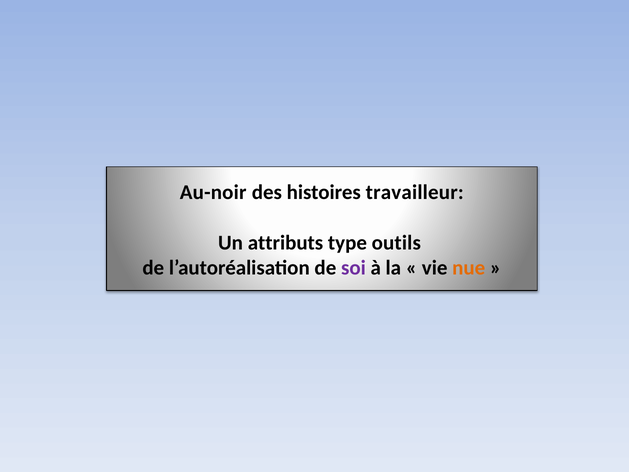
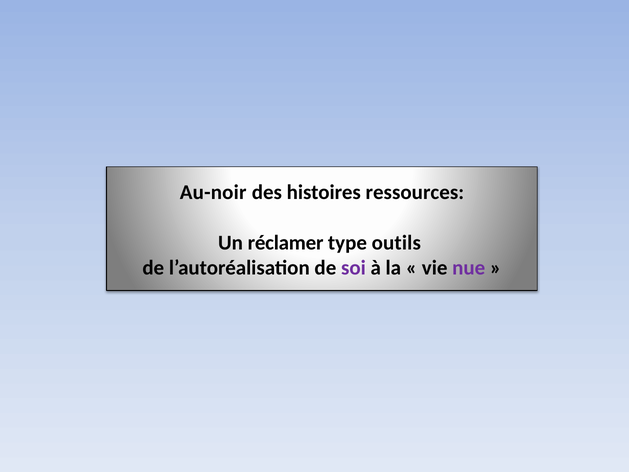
travailleur: travailleur -> ressources
attributs: attributs -> réclamer
nue colour: orange -> purple
